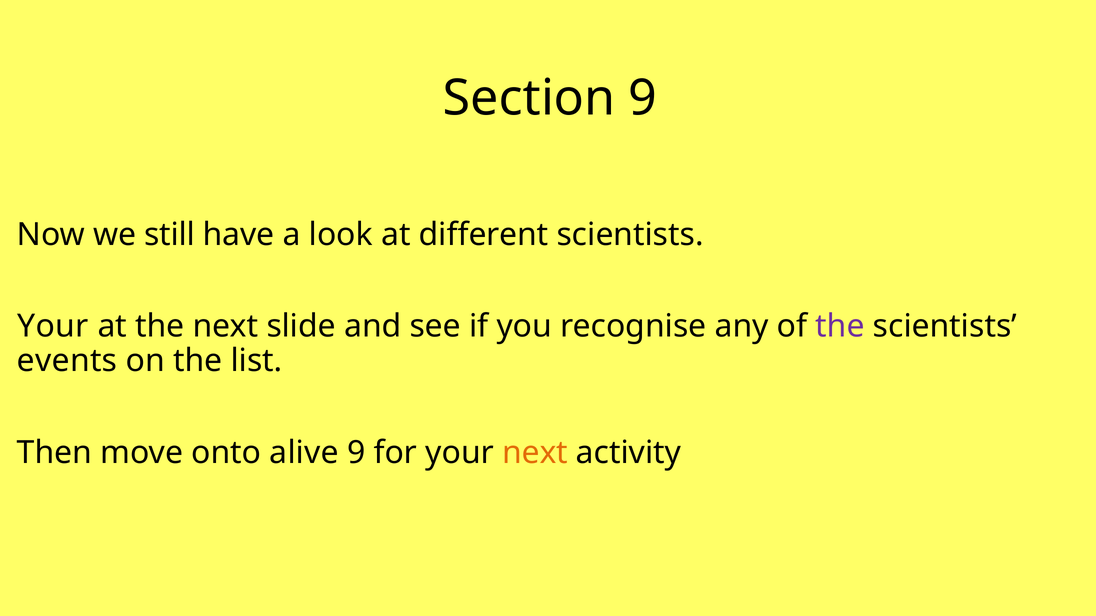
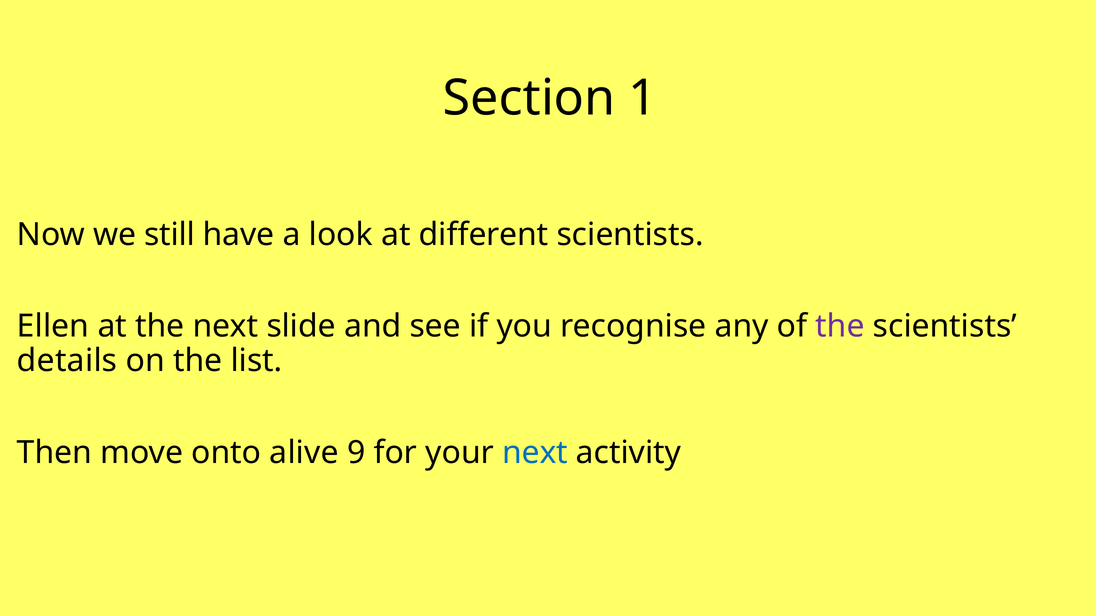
Section 9: 9 -> 1
Your at (53, 327): Your -> Ellen
events: events -> details
next at (535, 453) colour: orange -> blue
